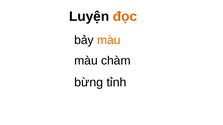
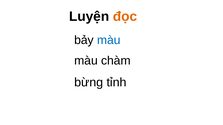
màu at (109, 40) colour: orange -> blue
